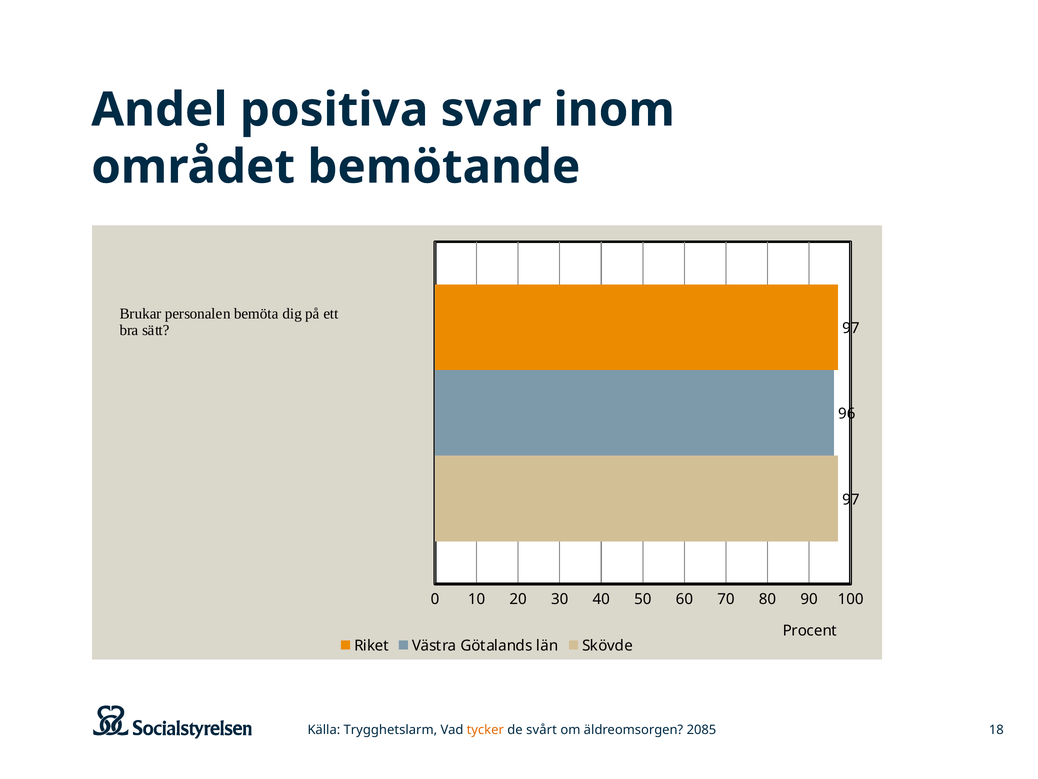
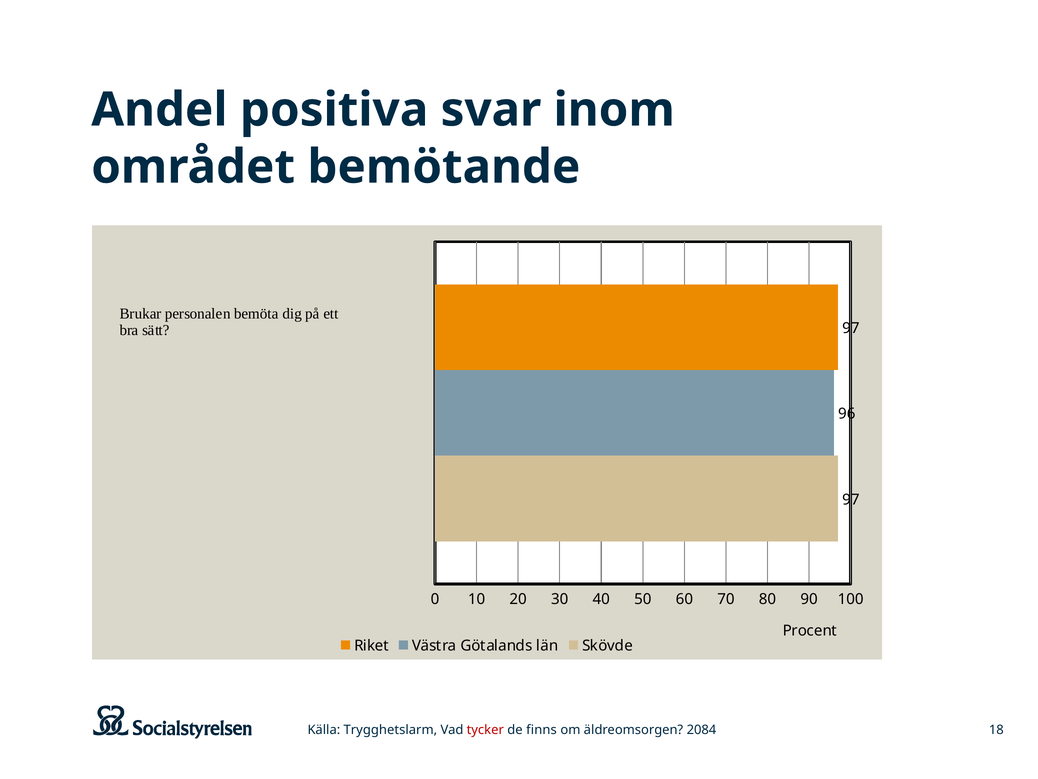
tycker colour: orange -> red
svårt: svårt -> finns
2085: 2085 -> 2084
